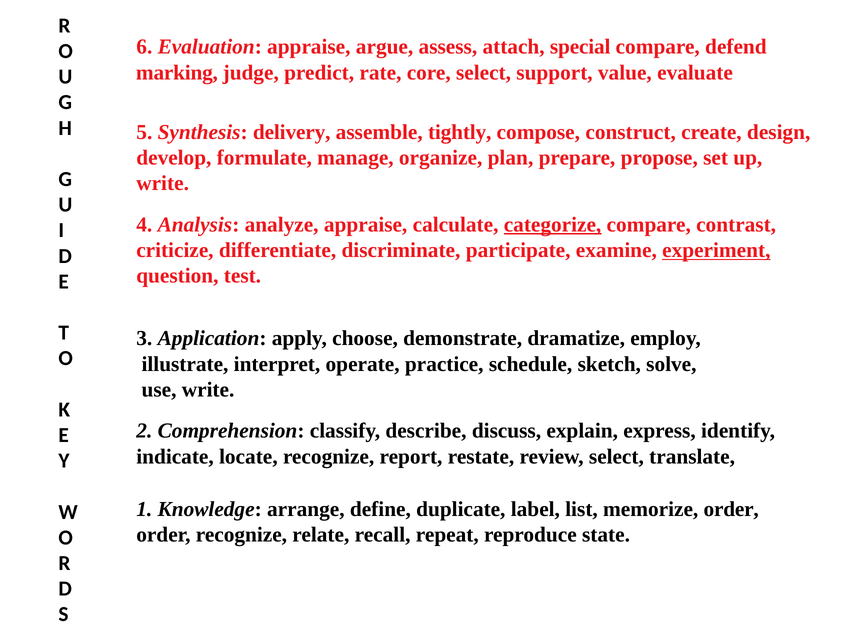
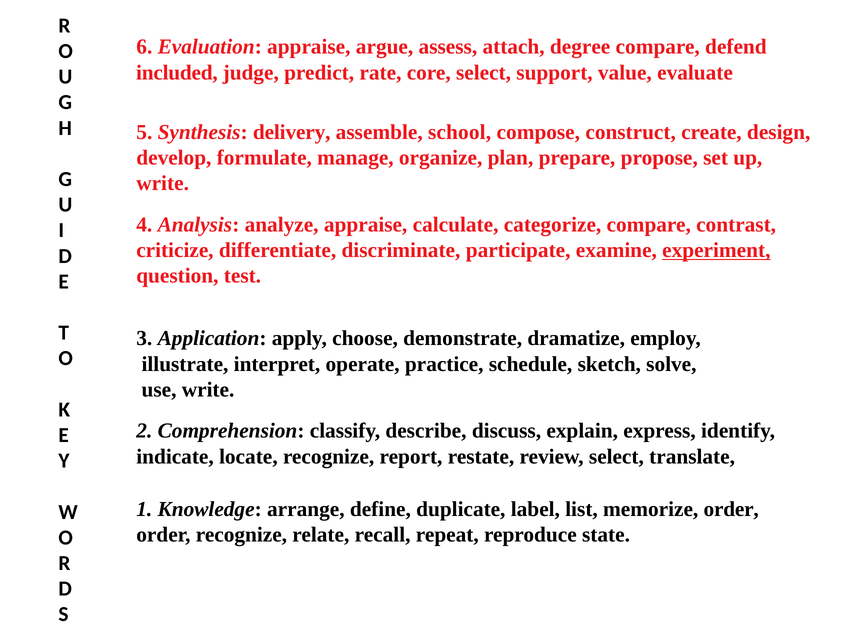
special: special -> degree
marking: marking -> included
tightly: tightly -> school
categorize underline: present -> none
